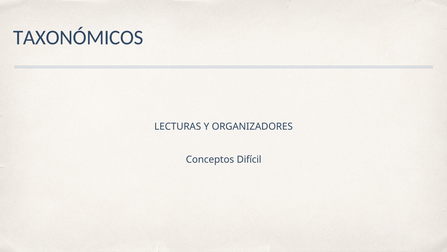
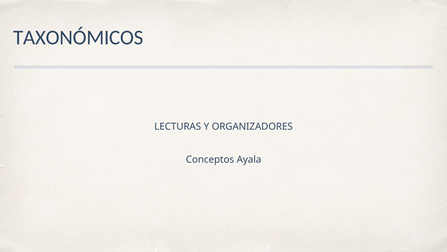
Difícil: Difícil -> Ayala
